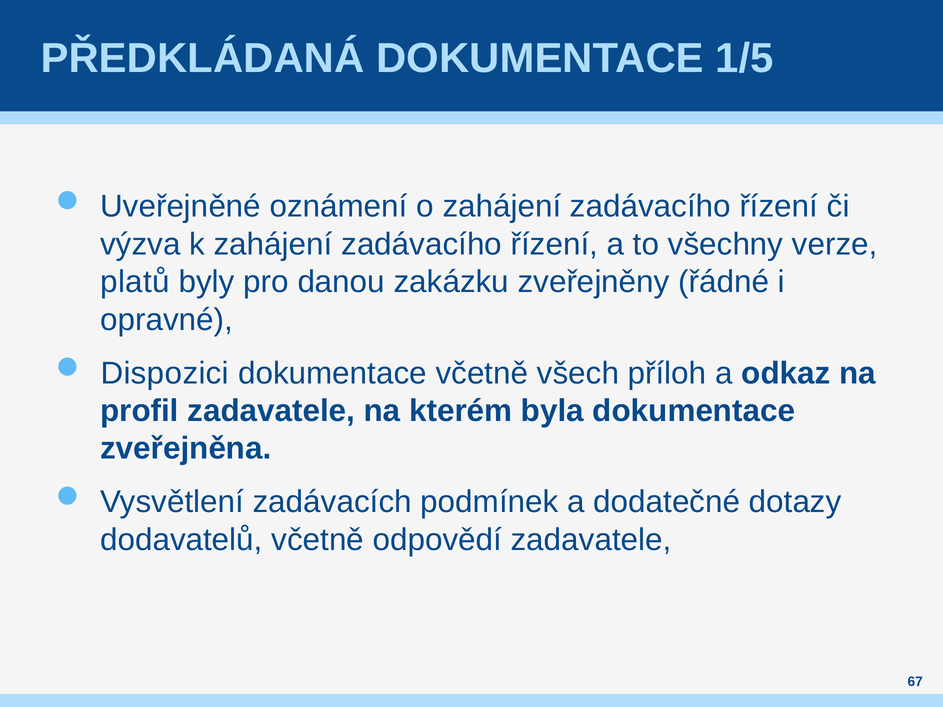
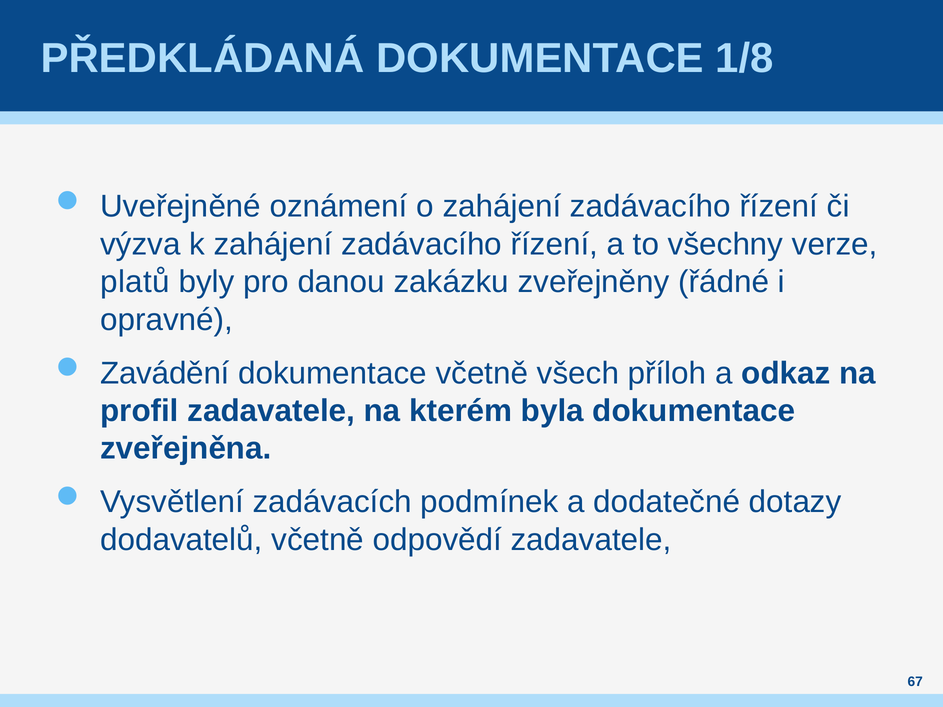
1/5: 1/5 -> 1/8
Dispozici: Dispozici -> Zavádění
